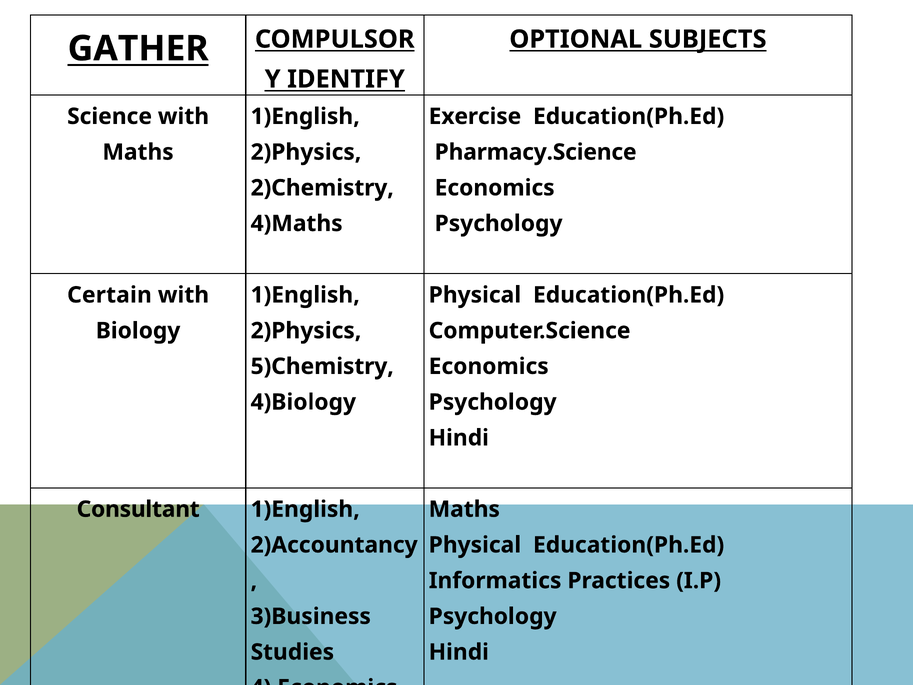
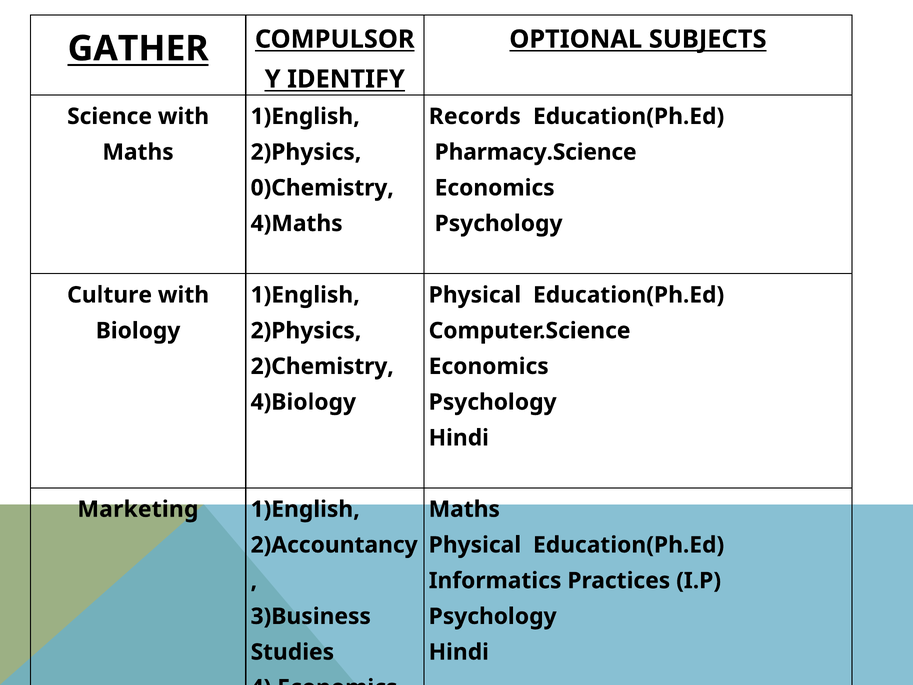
Exercise: Exercise -> Records
2)Chemistry: 2)Chemistry -> 0)Chemistry
Certain: Certain -> Culture
5)Chemistry: 5)Chemistry -> 2)Chemistry
Consultant: Consultant -> Marketing
